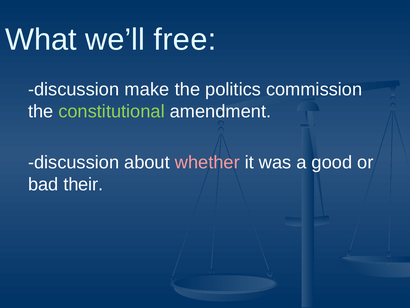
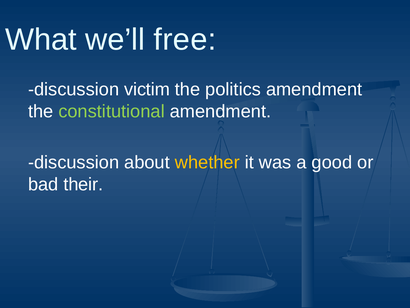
make: make -> victim
politics commission: commission -> amendment
whether colour: pink -> yellow
